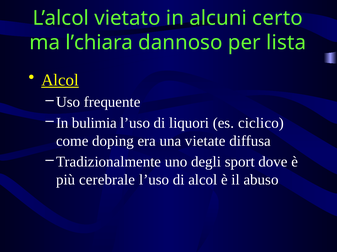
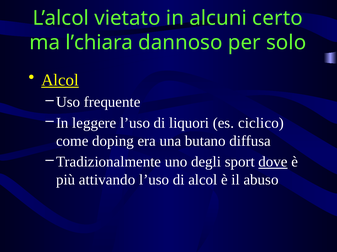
lista: lista -> solo
bulimia: bulimia -> leggere
vietate: vietate -> butano
dove underline: none -> present
cerebrale: cerebrale -> attivando
